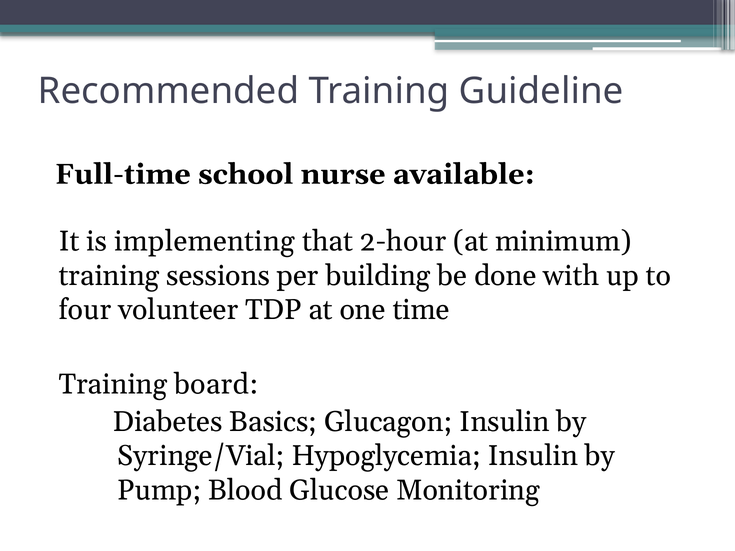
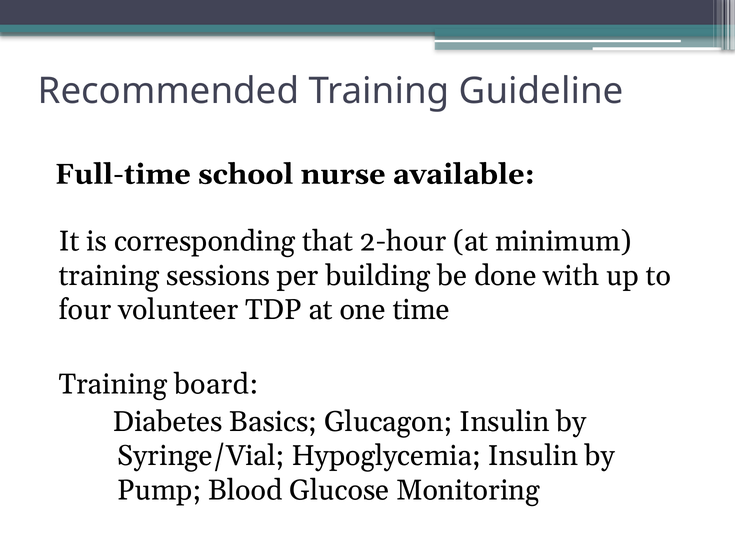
implementing: implementing -> corresponding
